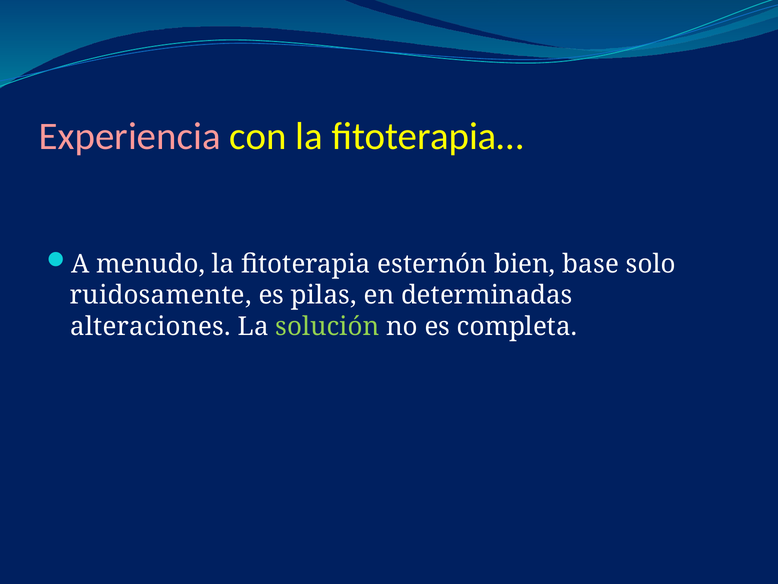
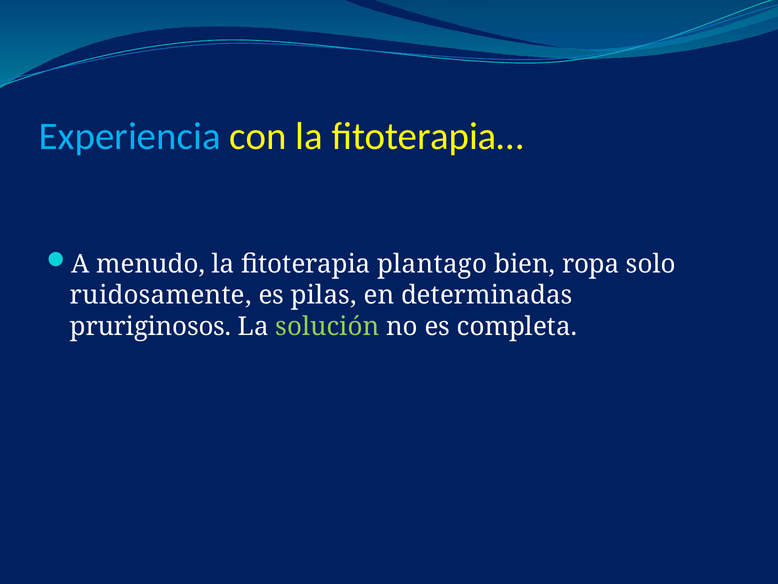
Experiencia colour: pink -> light blue
esternón: esternón -> plantago
base: base -> ropa
alteraciones: alteraciones -> pruriginosos
